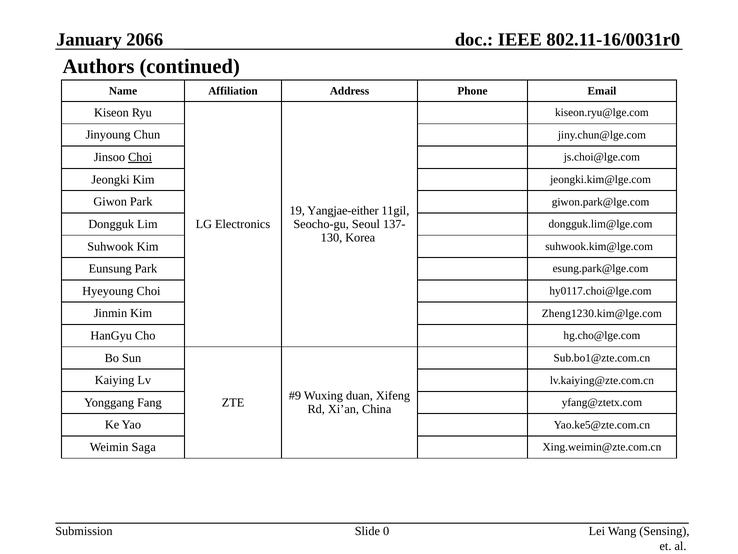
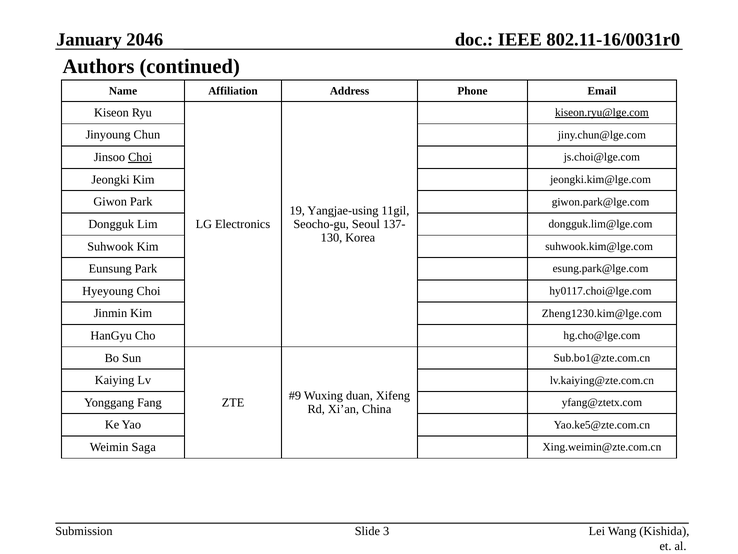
2066: 2066 -> 2046
kiseon.ryu@lge.com underline: none -> present
Yangjae-either: Yangjae-either -> Yangjae-using
0: 0 -> 3
Sensing: Sensing -> Kishida
